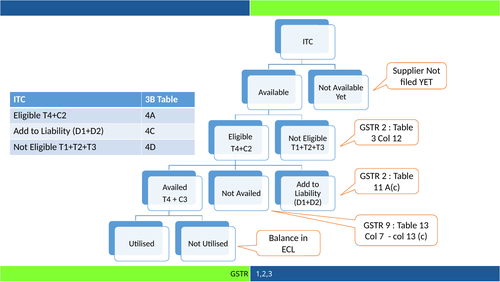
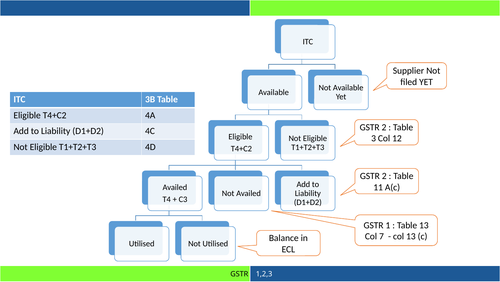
9: 9 -> 1
